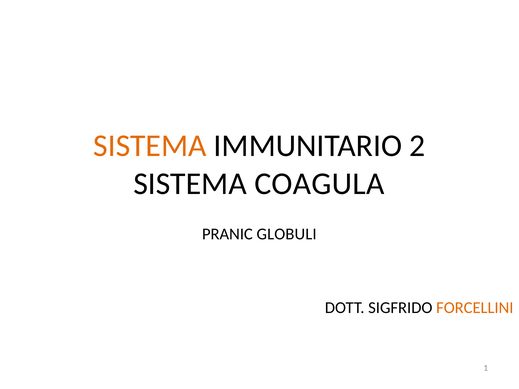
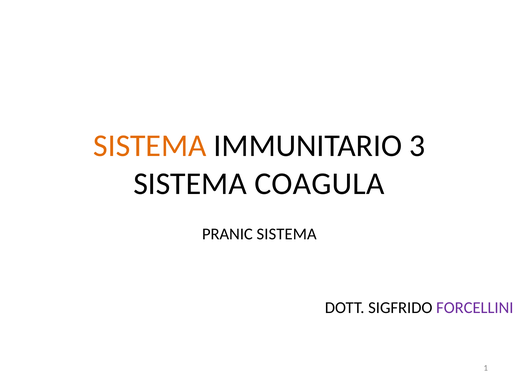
2: 2 -> 3
PRANIC GLOBULI: GLOBULI -> SISTEMA
FORCELLINI colour: orange -> purple
